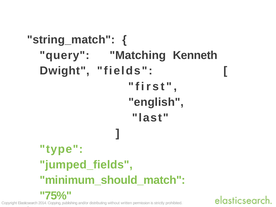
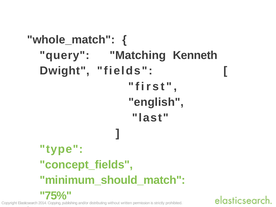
string_match: string_match -> whole_match
jumped_fields: jumped_fields -> concept_fields
